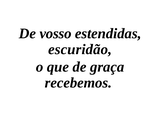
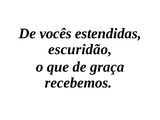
vosso: vosso -> vocês
